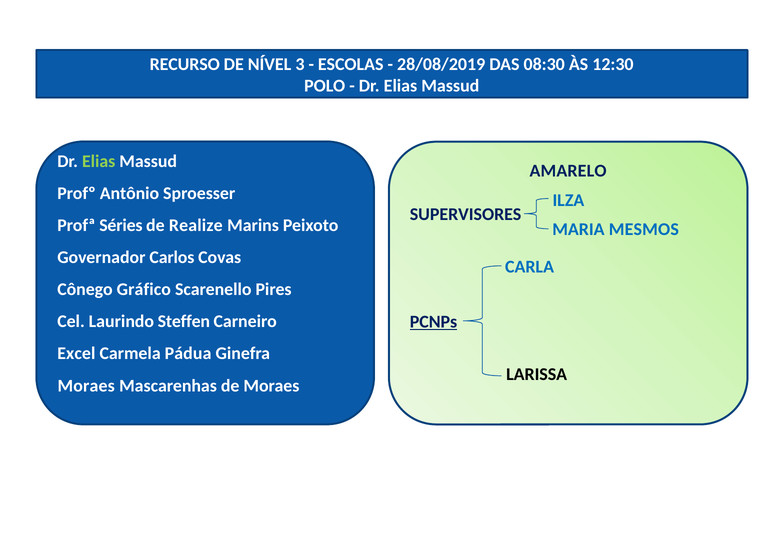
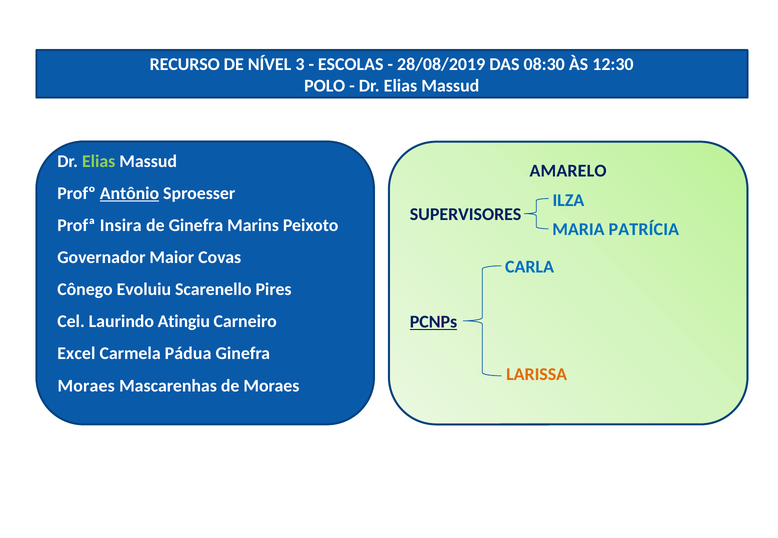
Antônio underline: none -> present
Séries: Séries -> Insira
de Realize: Realize -> Ginefra
MESMOS: MESMOS -> PATRÍCIA
Carlos: Carlos -> Maior
Gráfico: Gráfico -> Evoluiu
Steffen: Steffen -> Atingiu
LARISSA colour: black -> orange
